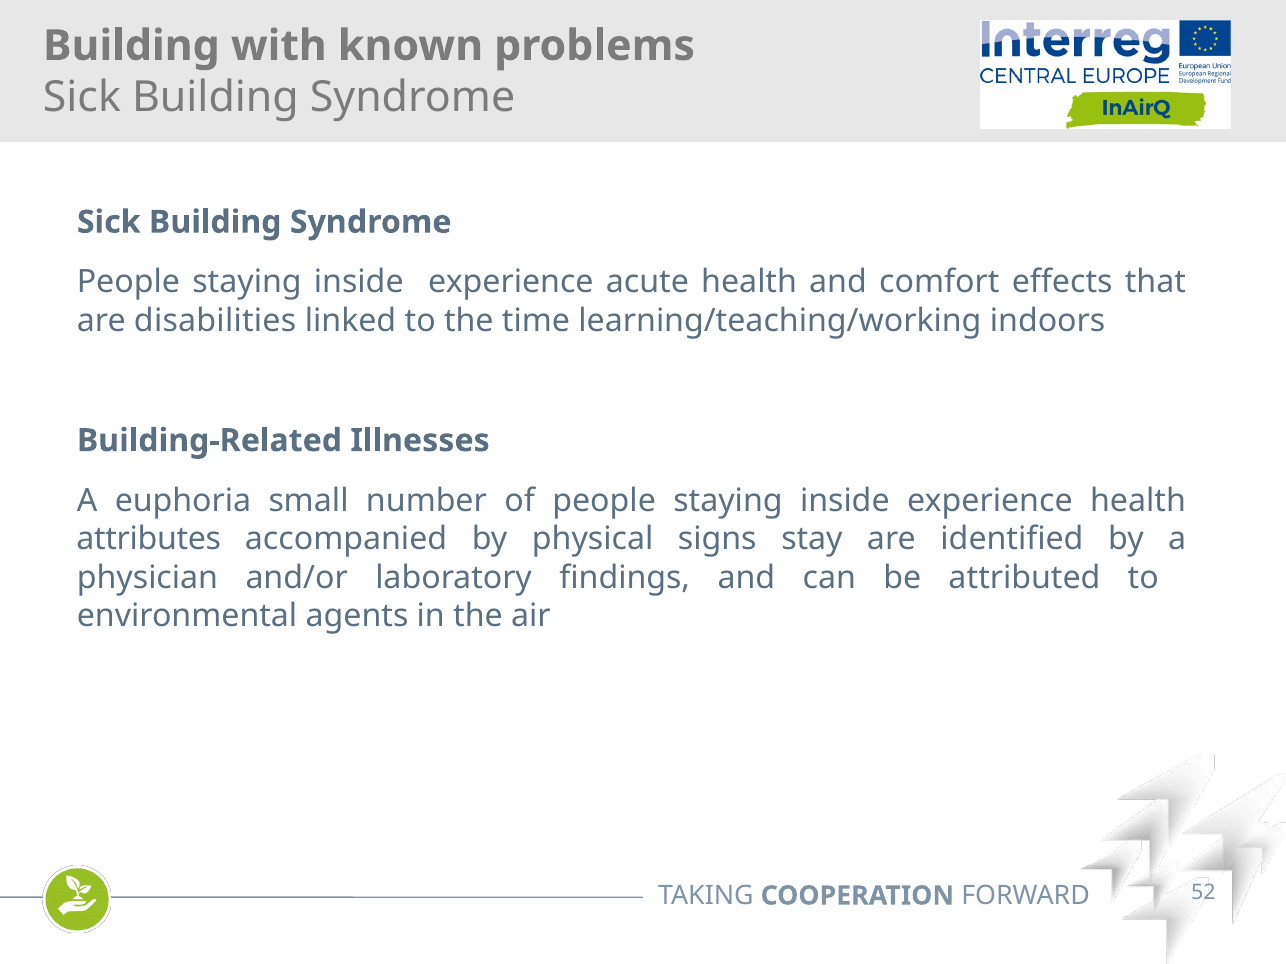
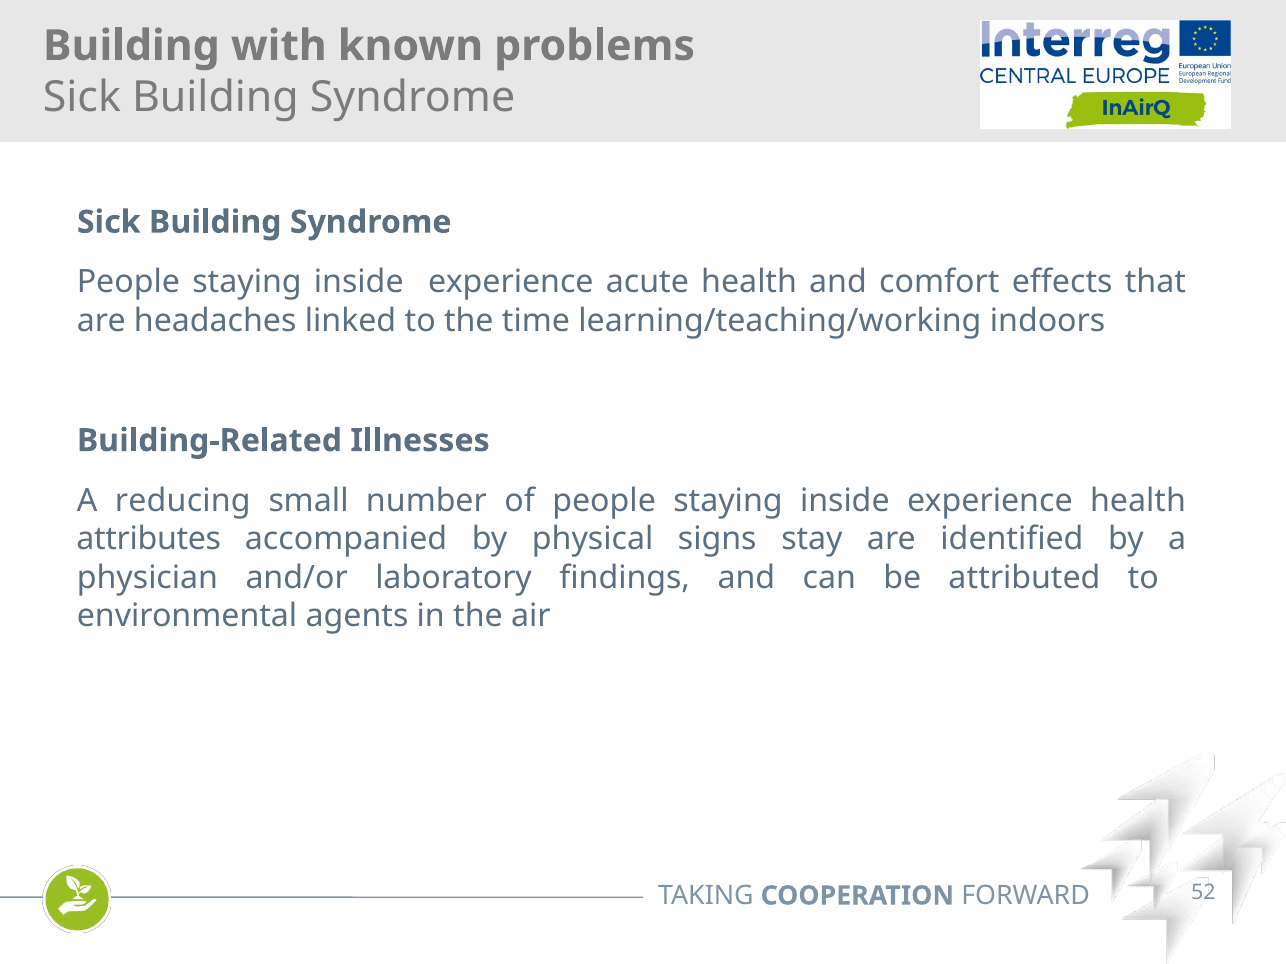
disabilities: disabilities -> headaches
euphoria: euphoria -> reducing
